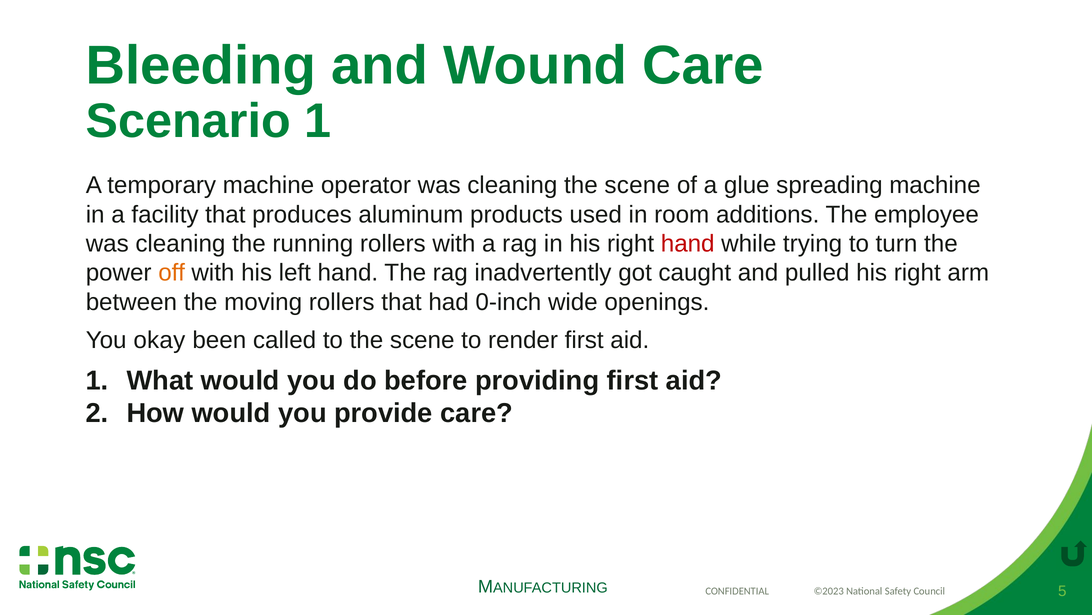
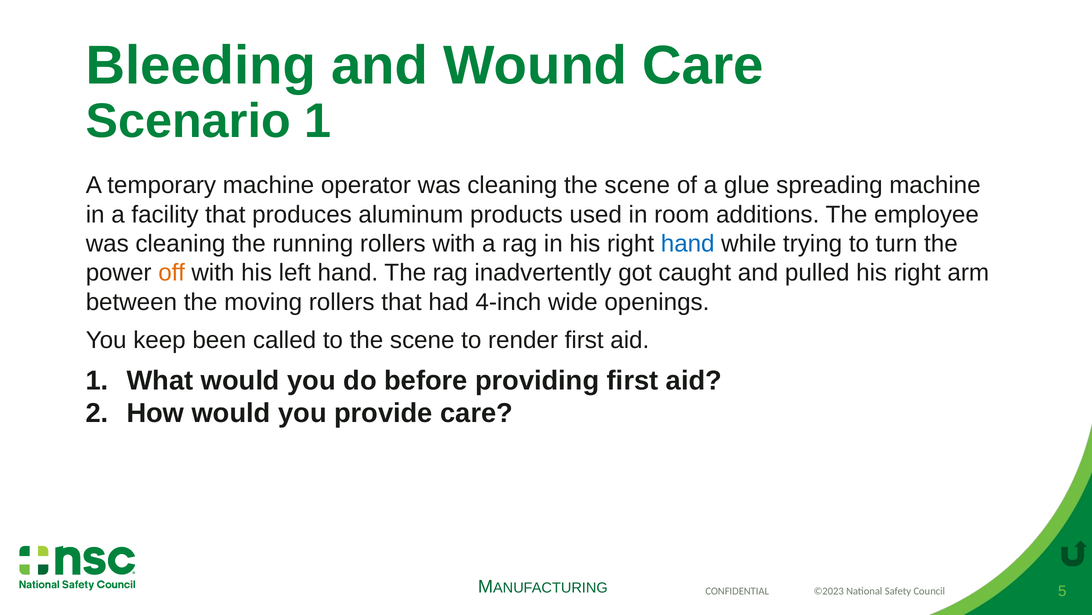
hand at (688, 243) colour: red -> blue
0-inch: 0-inch -> 4-inch
okay: okay -> keep
